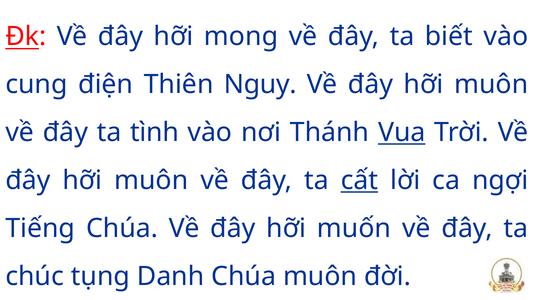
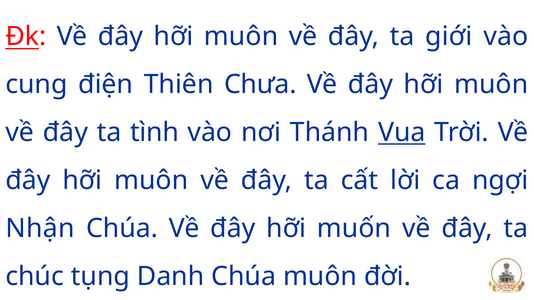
mong at (241, 37): mong -> muôn
biết: biết -> giới
Nguy: Nguy -> Chưa
cất underline: present -> none
Tiếng: Tiếng -> Nhận
